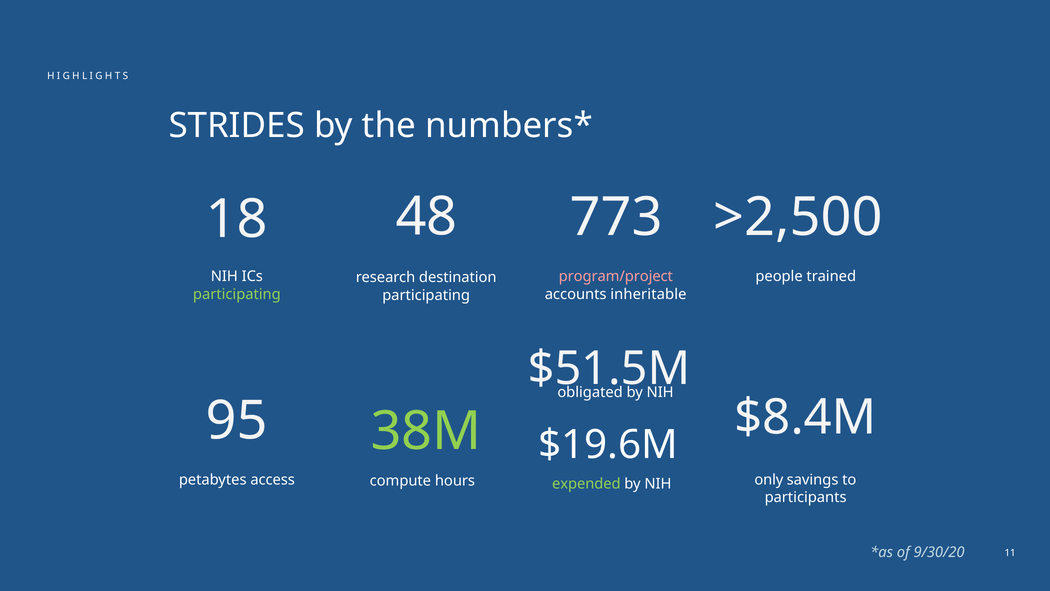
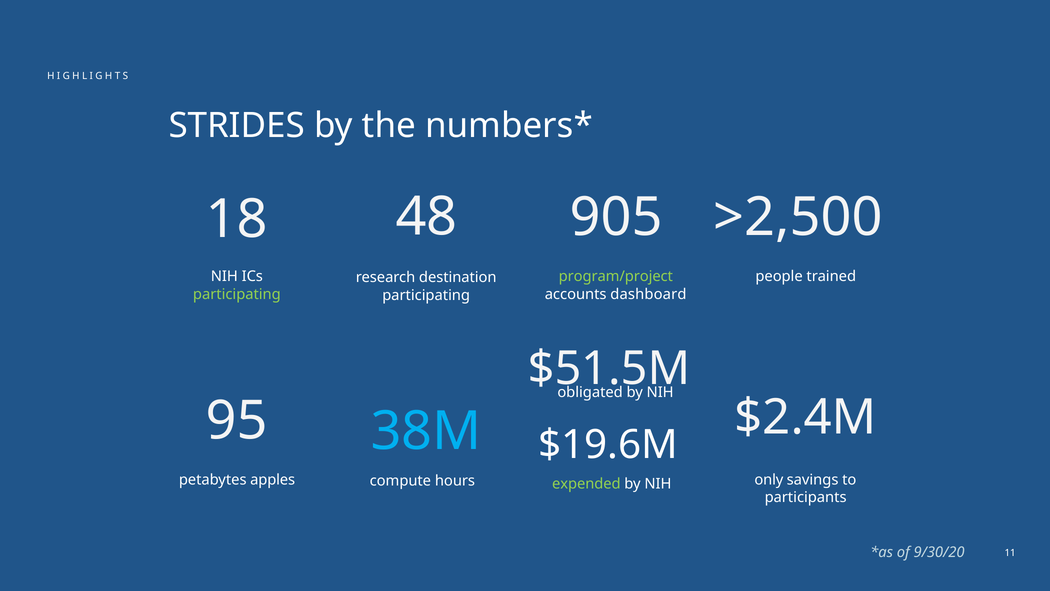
773: 773 -> 905
program/project colour: pink -> light green
inheritable: inheritable -> dashboard
$8.4M: $8.4M -> $2.4M
38M colour: light green -> light blue
access: access -> apples
